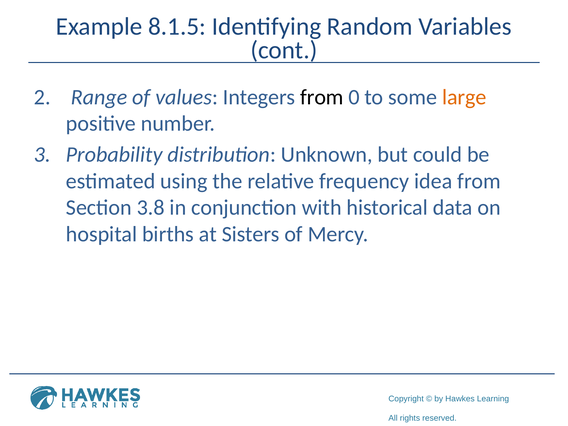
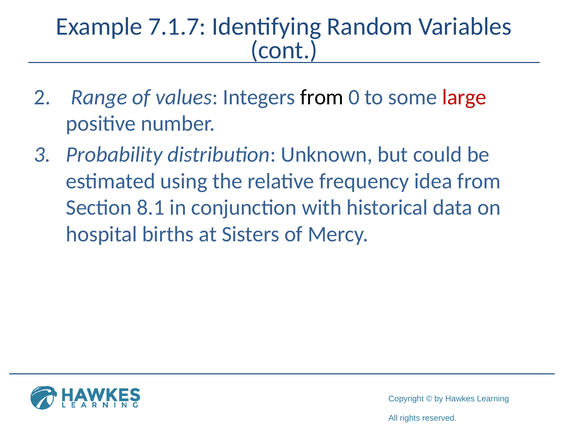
8.1.5: 8.1.5 -> 7.1.7
large colour: orange -> red
3.8: 3.8 -> 8.1
